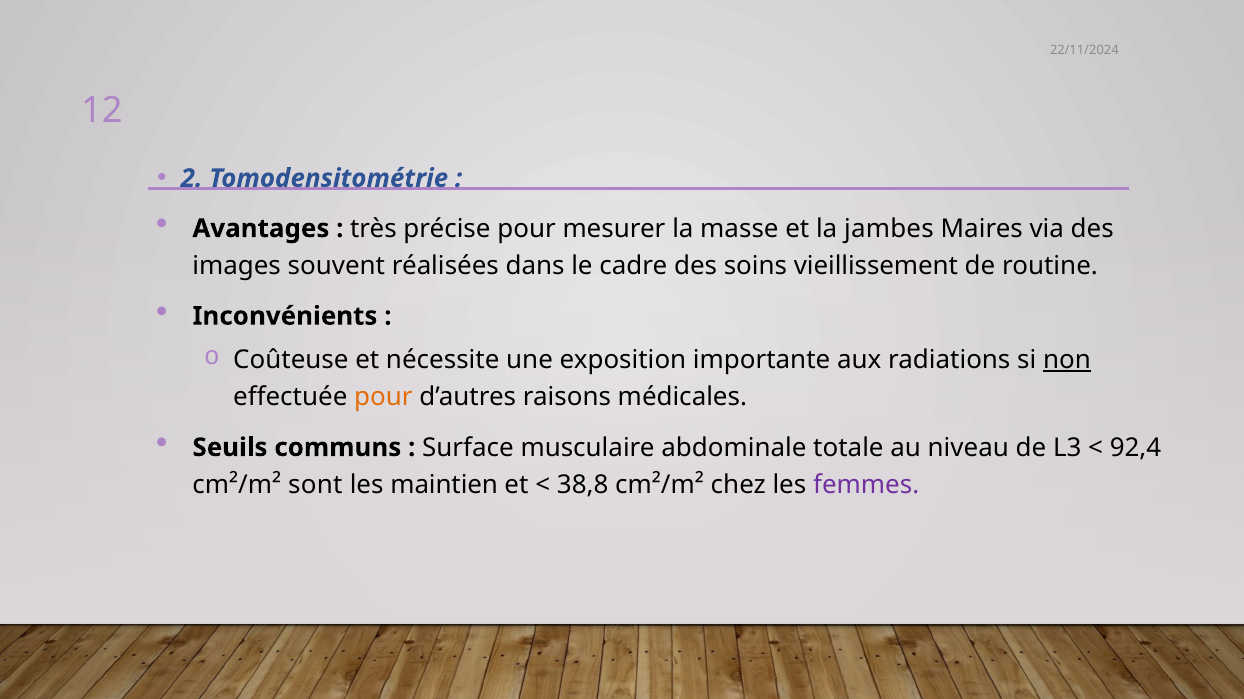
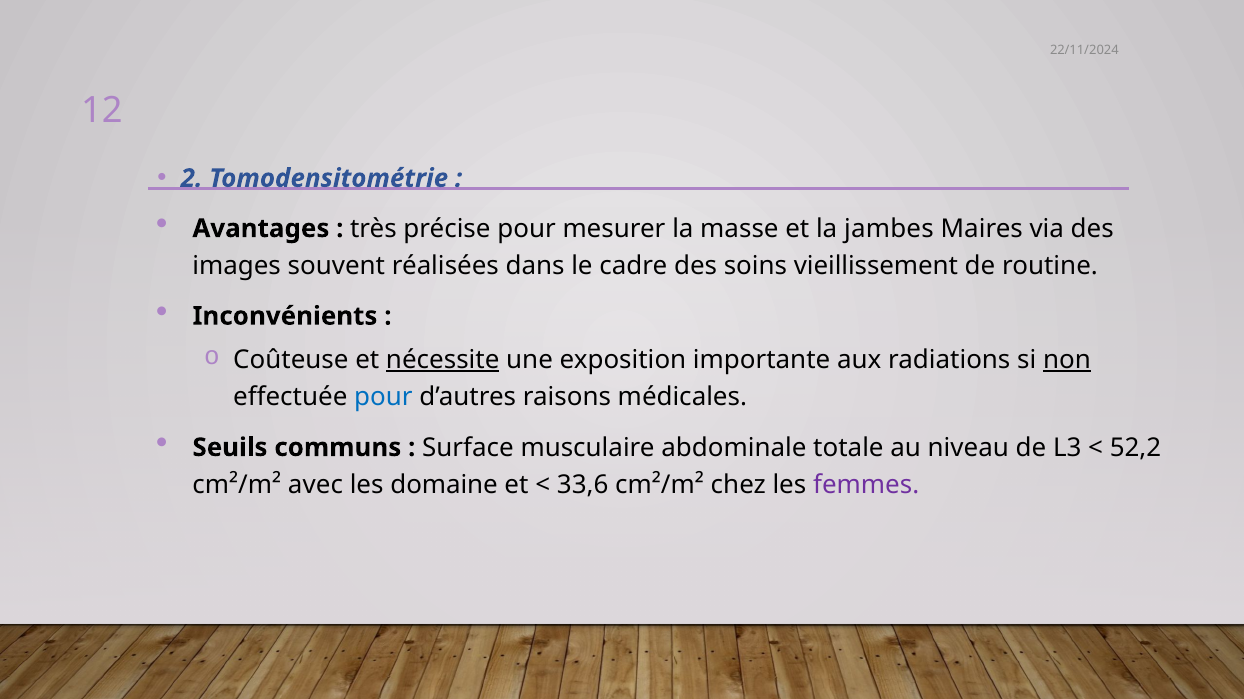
nécessite underline: none -> present
pour at (383, 398) colour: orange -> blue
92,4: 92,4 -> 52,2
sont: sont -> avec
maintien: maintien -> domaine
38,8: 38,8 -> 33,6
